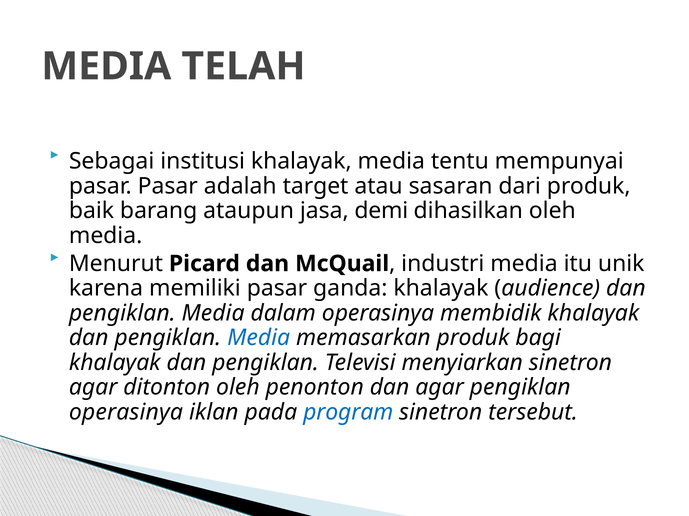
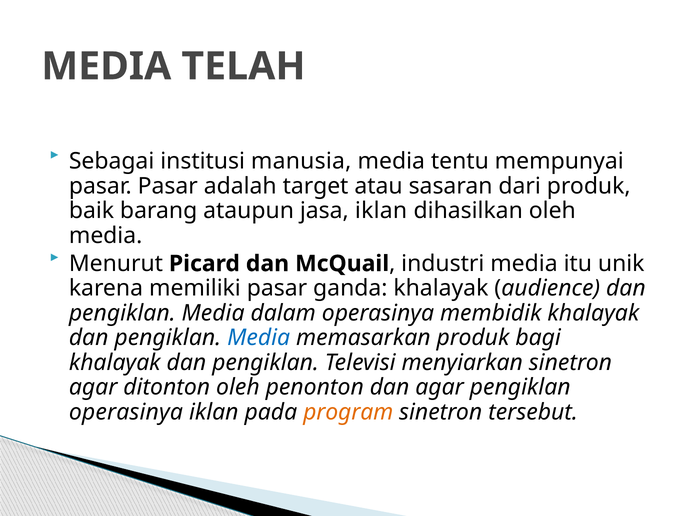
institusi khalayak: khalayak -> manusia
jasa demi: demi -> iklan
program colour: blue -> orange
